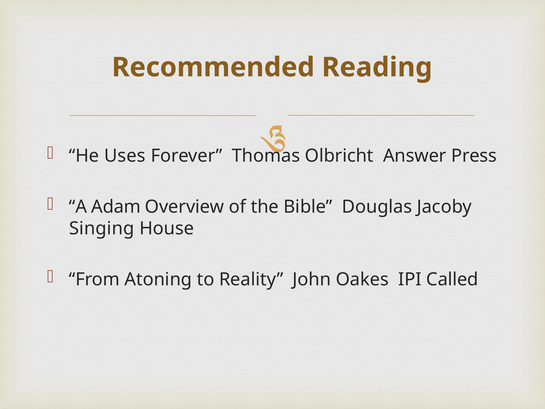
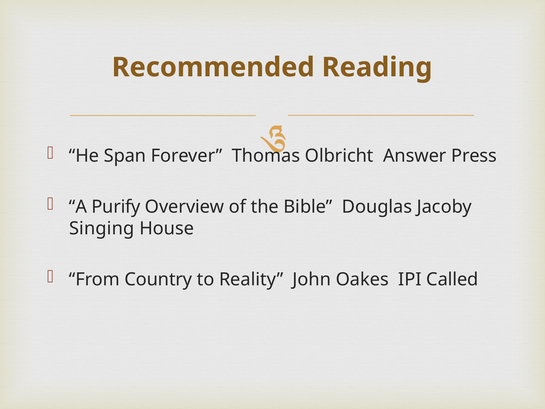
Uses: Uses -> Span
Adam: Adam -> Purify
Atoning: Atoning -> Country
